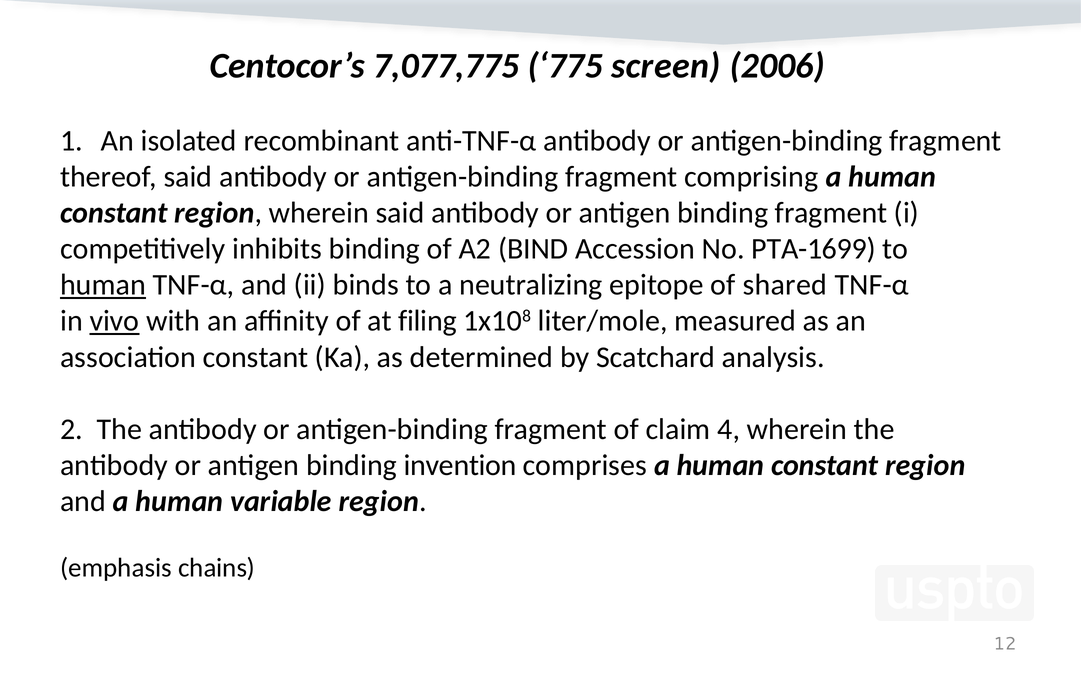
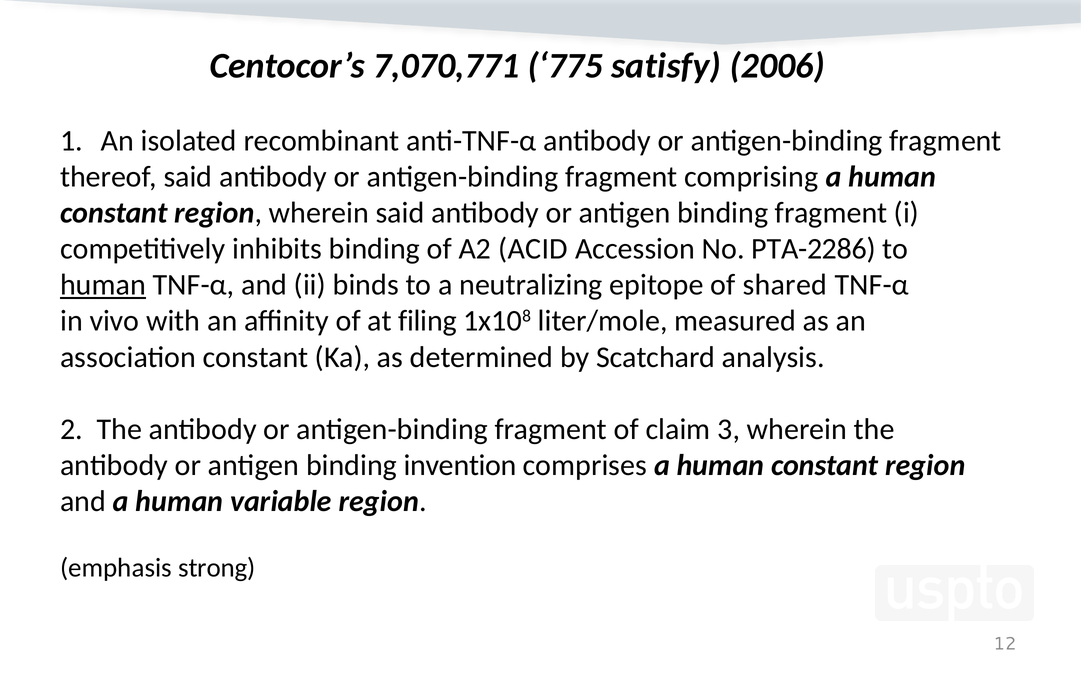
7,077,775: 7,077,775 -> 7,070,771
screen: screen -> satisfy
BIND: BIND -> ACID
PTA-1699: PTA-1699 -> PTA-2286
vivo underline: present -> none
4: 4 -> 3
chains: chains -> strong
